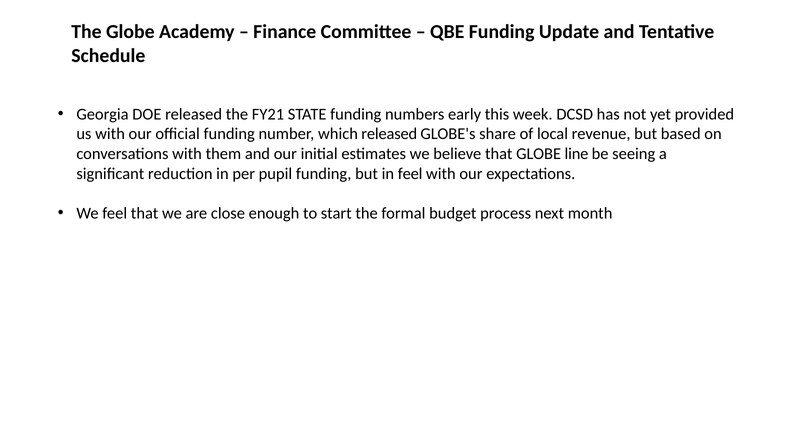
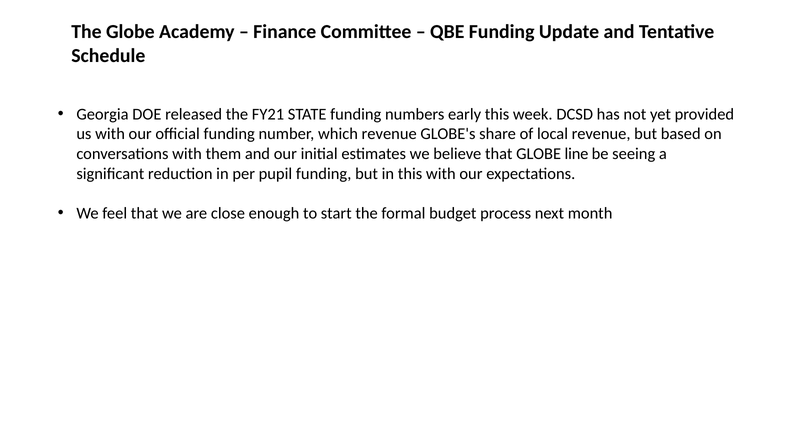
which released: released -> revenue
in feel: feel -> this
